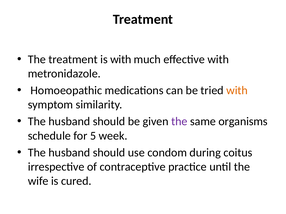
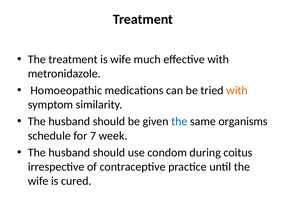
is with: with -> wife
the at (179, 122) colour: purple -> blue
5: 5 -> 7
